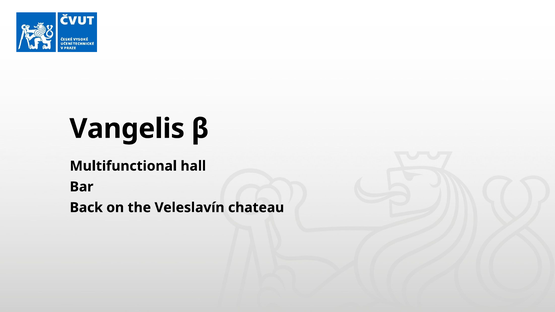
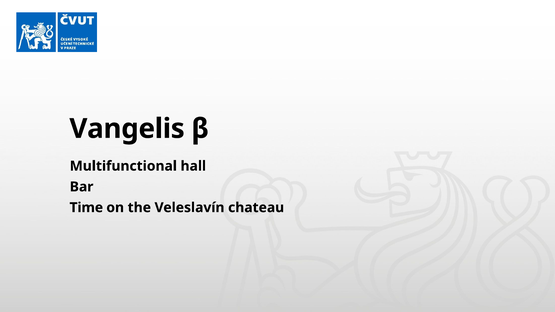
Back: Back -> Time
